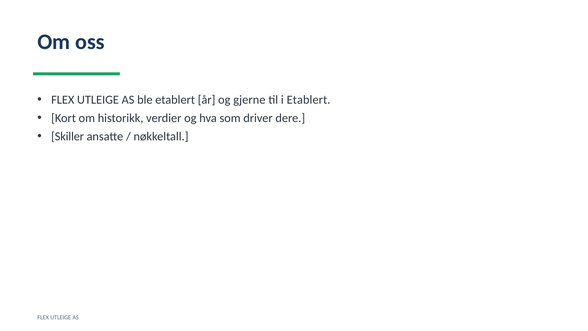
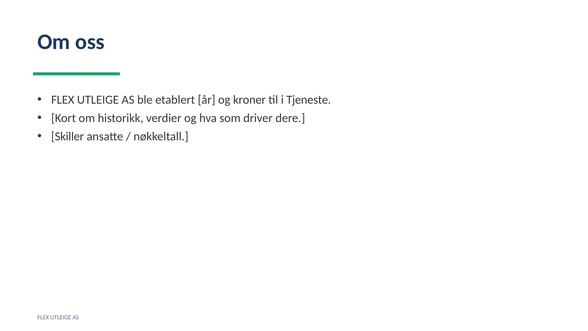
gjerne: gjerne -> kroner
i Etablert: Etablert -> Tjeneste
